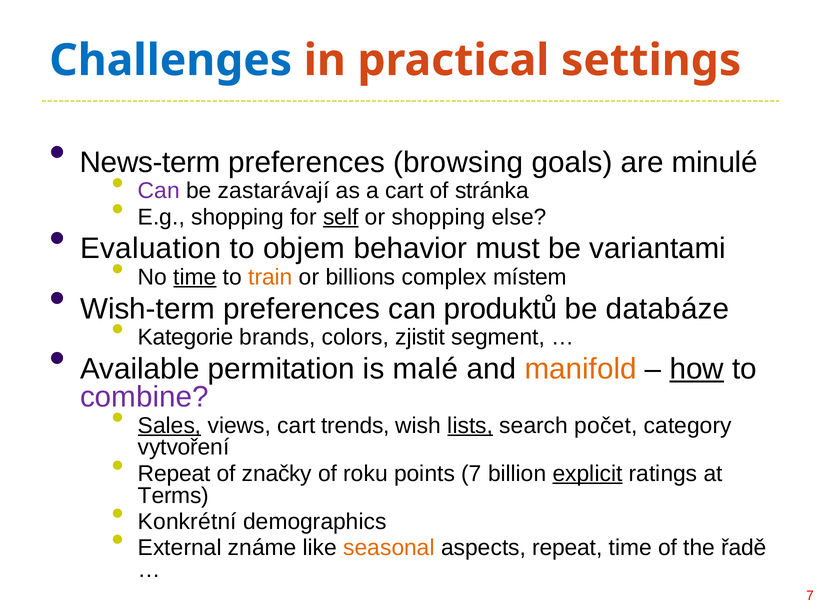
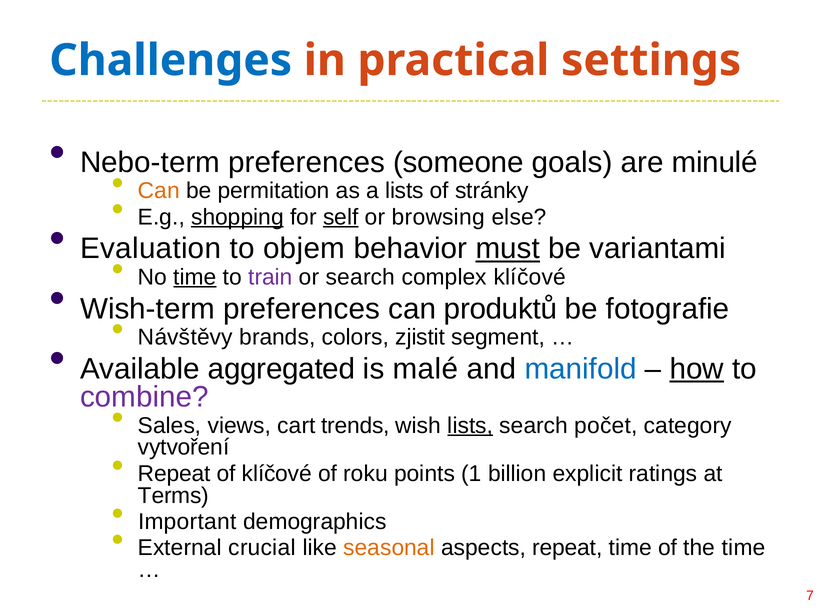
News-term: News-term -> Nebo-term
browsing: browsing -> someone
Can at (159, 191) colour: purple -> orange
zastarávají: zastarávají -> permitation
a cart: cart -> lists
stránka: stránka -> stránky
shopping at (237, 217) underline: none -> present
or shopping: shopping -> browsing
must underline: none -> present
train colour: orange -> purple
or billions: billions -> search
complex místem: místem -> klíčové
databáze: databáze -> fotografie
Kategorie: Kategorie -> Návštěvy
permitation: permitation -> aggregated
manifold colour: orange -> blue
Sales underline: present -> none
of značky: značky -> klíčové
points 7: 7 -> 1
explicit underline: present -> none
Konkrétní: Konkrétní -> Important
známe: známe -> crucial
the řadě: řadě -> time
